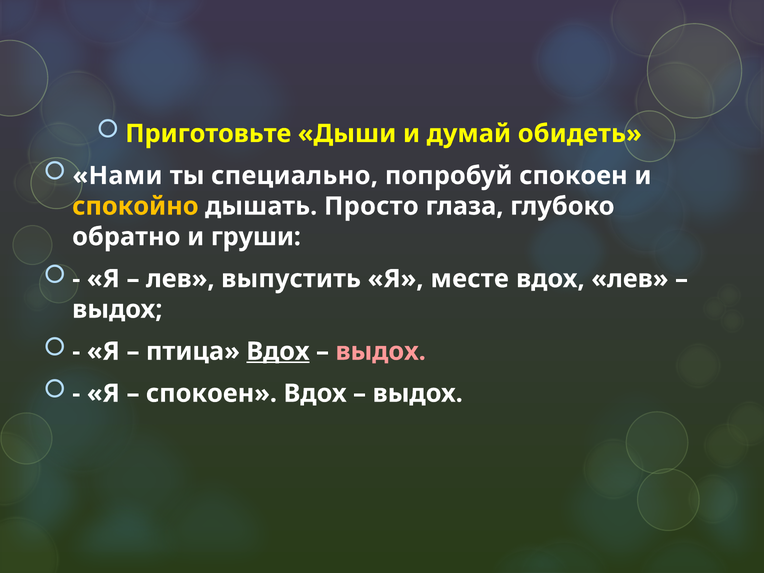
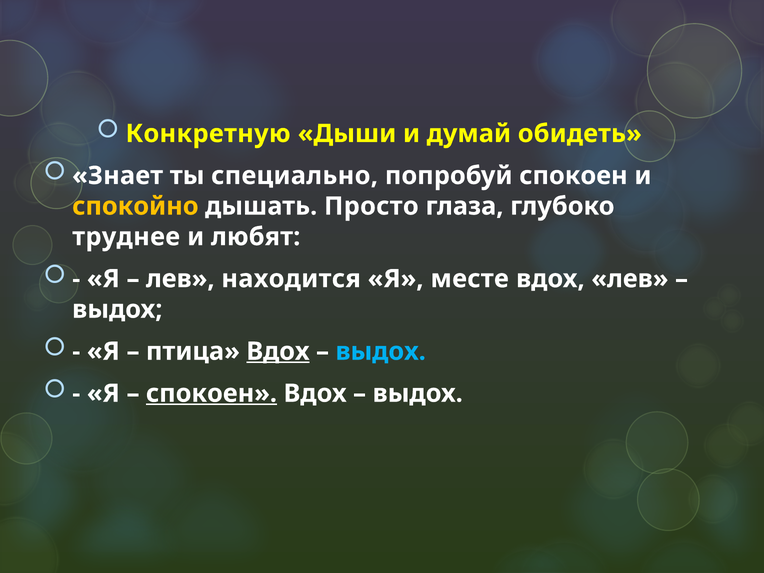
Приготовьте: Приготовьте -> Конкретную
Нами: Нами -> Знает
обратно: обратно -> труднее
груши: груши -> любят
выпустить: выпустить -> находится
выдох at (381, 351) colour: pink -> light blue
спокоен at (211, 393) underline: none -> present
